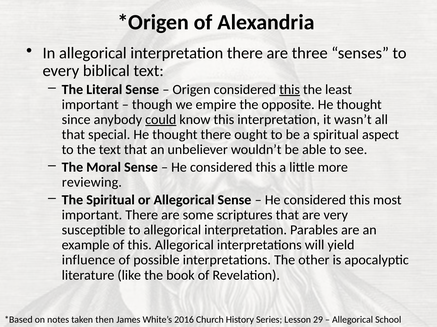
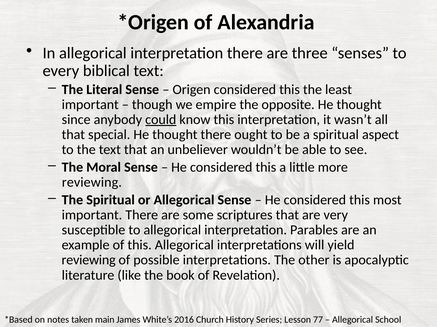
this at (290, 90) underline: present -> none
influence at (89, 261): influence -> reviewing
then: then -> main
29: 29 -> 77
